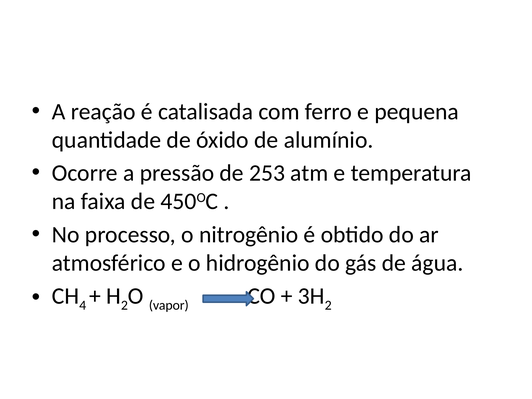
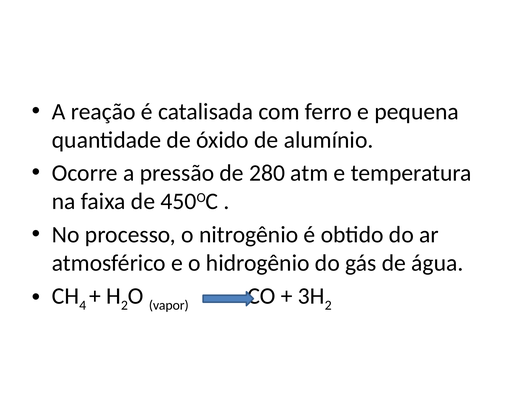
253: 253 -> 280
